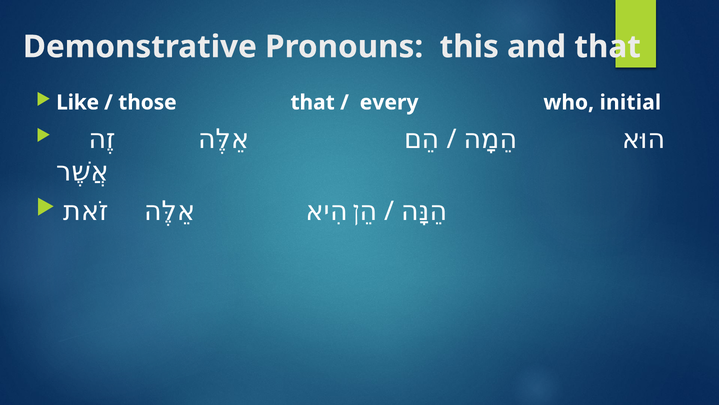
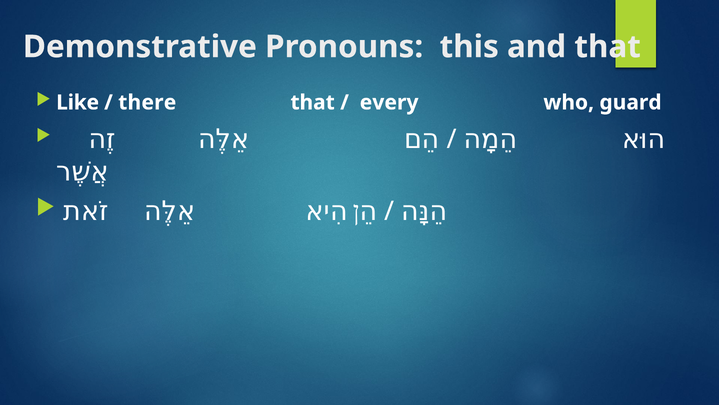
those: those -> there
initial: initial -> guard
